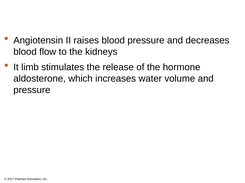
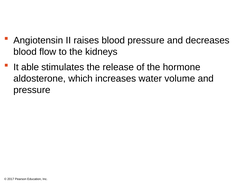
limb: limb -> able
